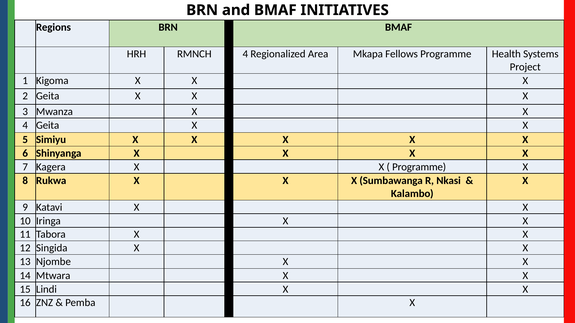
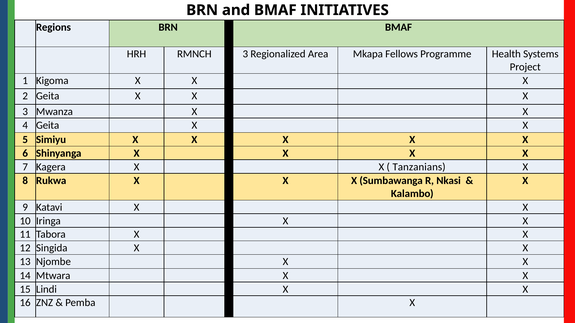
RMNCH 4: 4 -> 3
Programme at (419, 167): Programme -> Tanzanians
